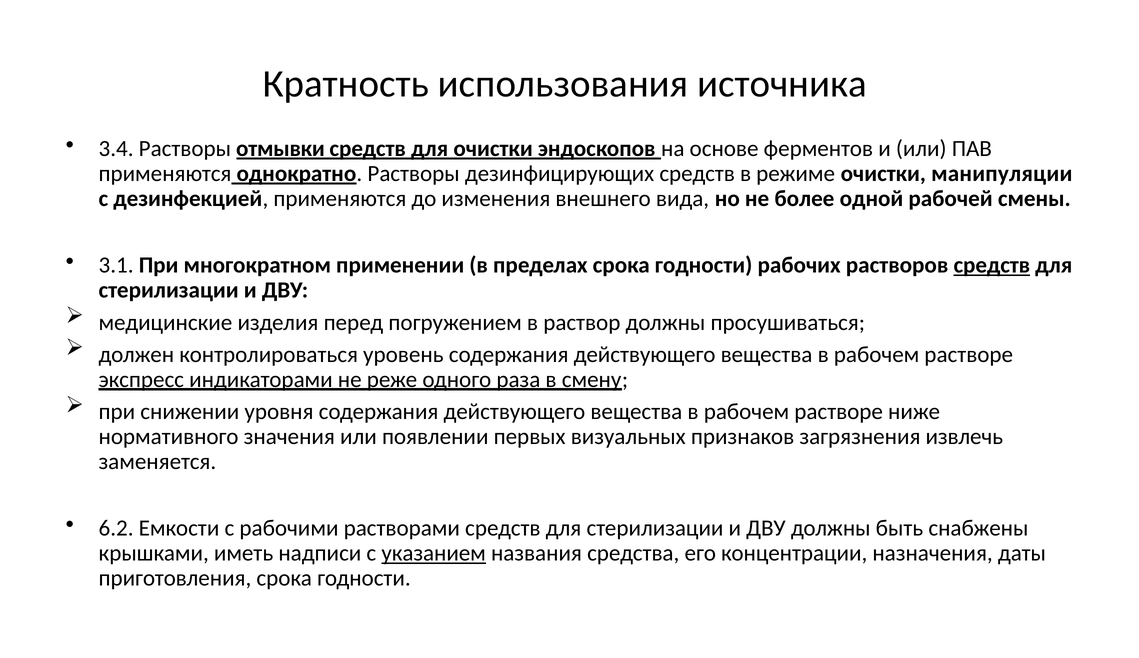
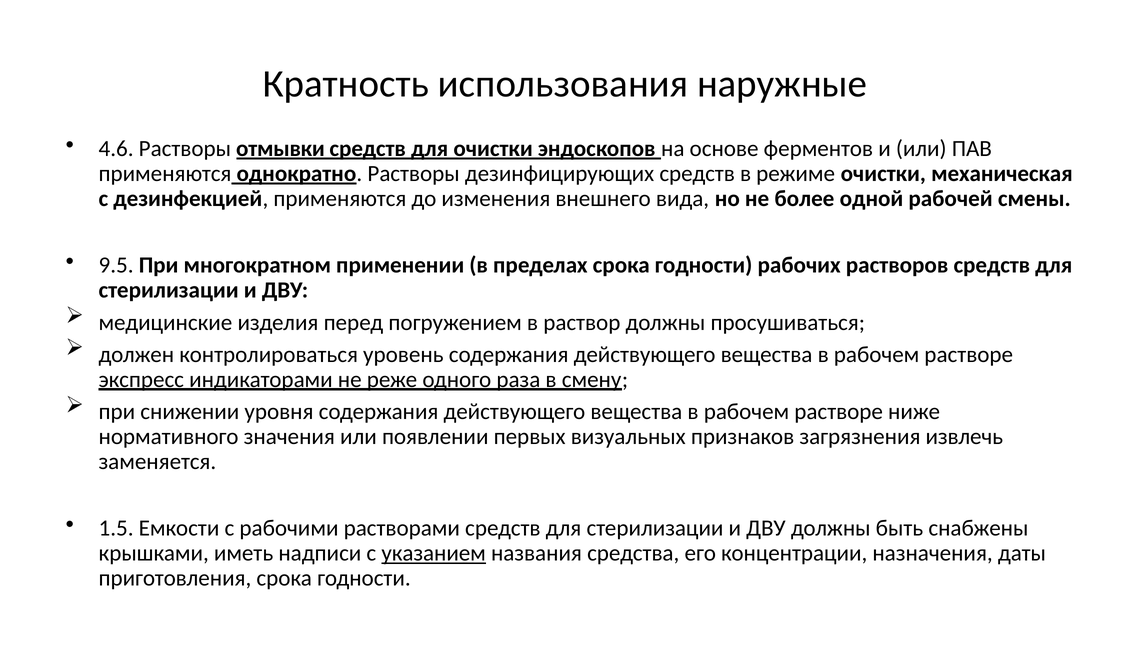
источника: источника -> наружные
3.4: 3.4 -> 4.6
манипуляции: манипуляции -> механическая
3.1: 3.1 -> 9.5
средств at (992, 265) underline: present -> none
6.2: 6.2 -> 1.5
